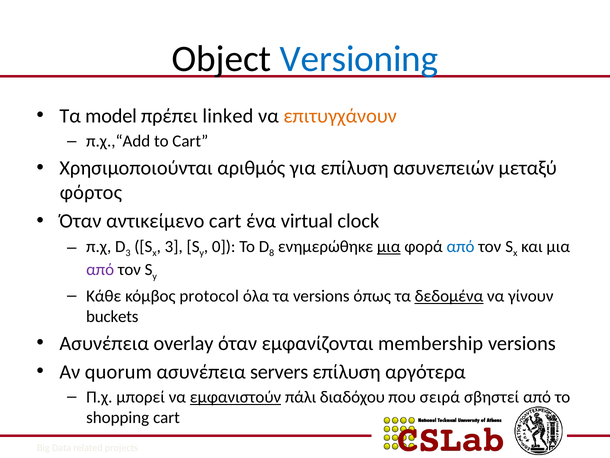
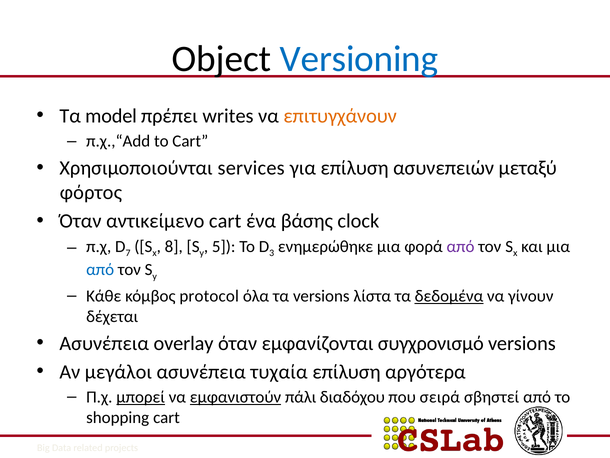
linked: linked -> writes
αριθμός: αριθμός -> services
virtual: virtual -> βάσης
3 at (128, 253): 3 -> 7
3 at (174, 246): 3 -> 8
0: 0 -> 5
8: 8 -> 3
μια at (389, 246) underline: present -> none
από at (460, 246) colour: blue -> purple
από at (100, 269) colour: purple -> blue
όπως: όπως -> λίστα
buckets: buckets -> δέχεται
membership: membership -> συγχρονισμό
quorum: quorum -> μεγάλοι
servers: servers -> τυχαία
μπορεί underline: none -> present
